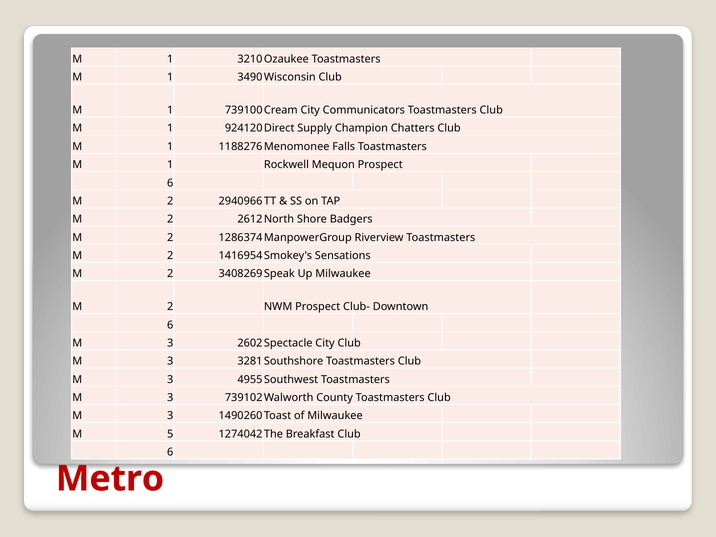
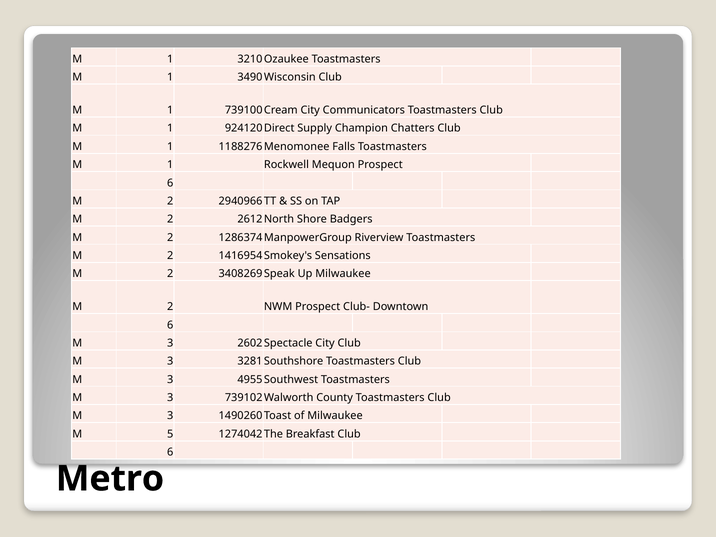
Metro colour: red -> black
